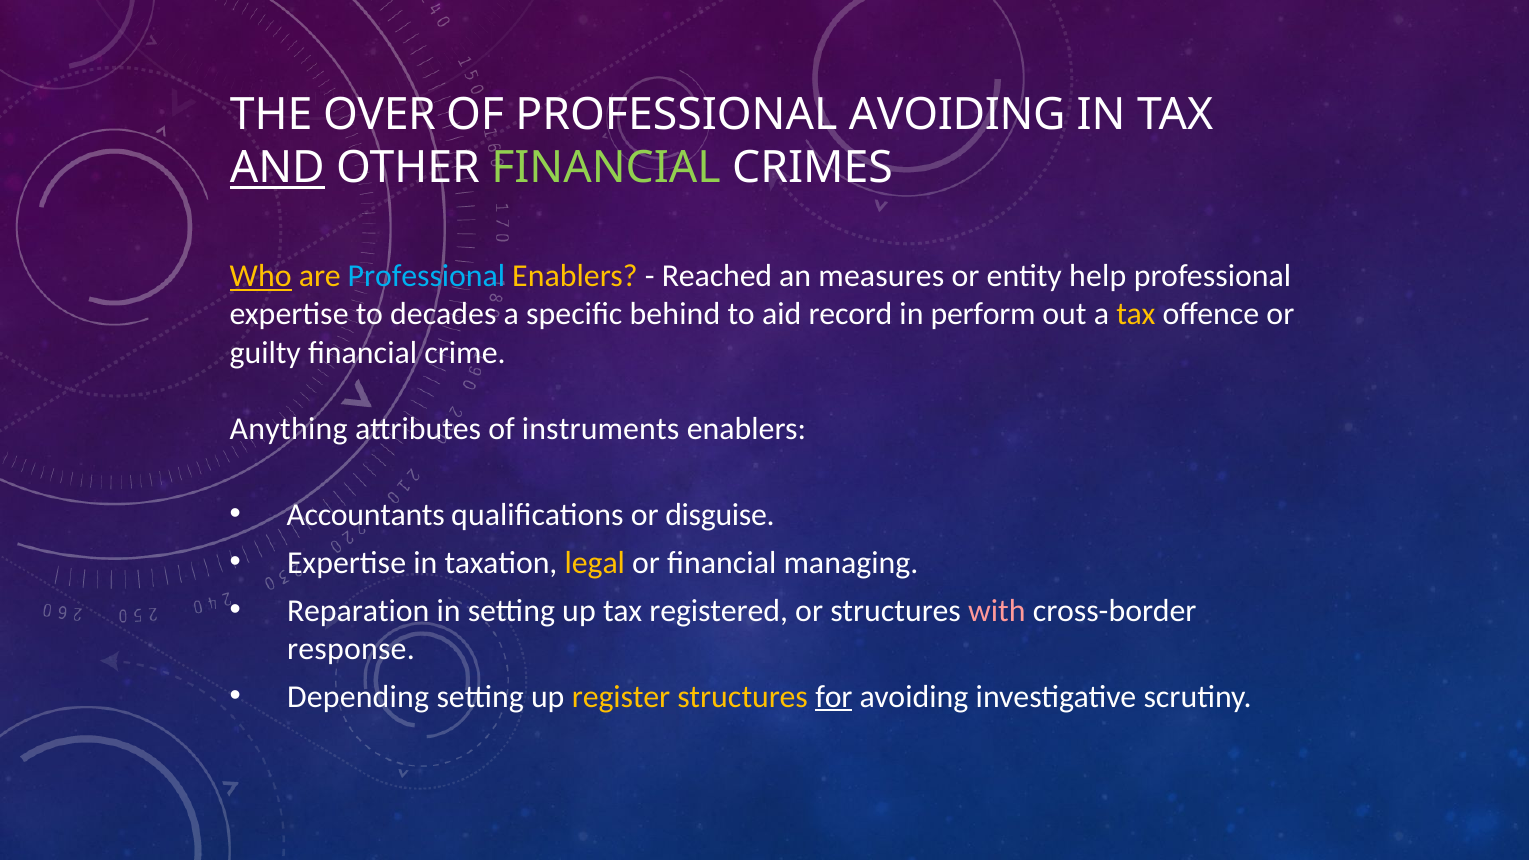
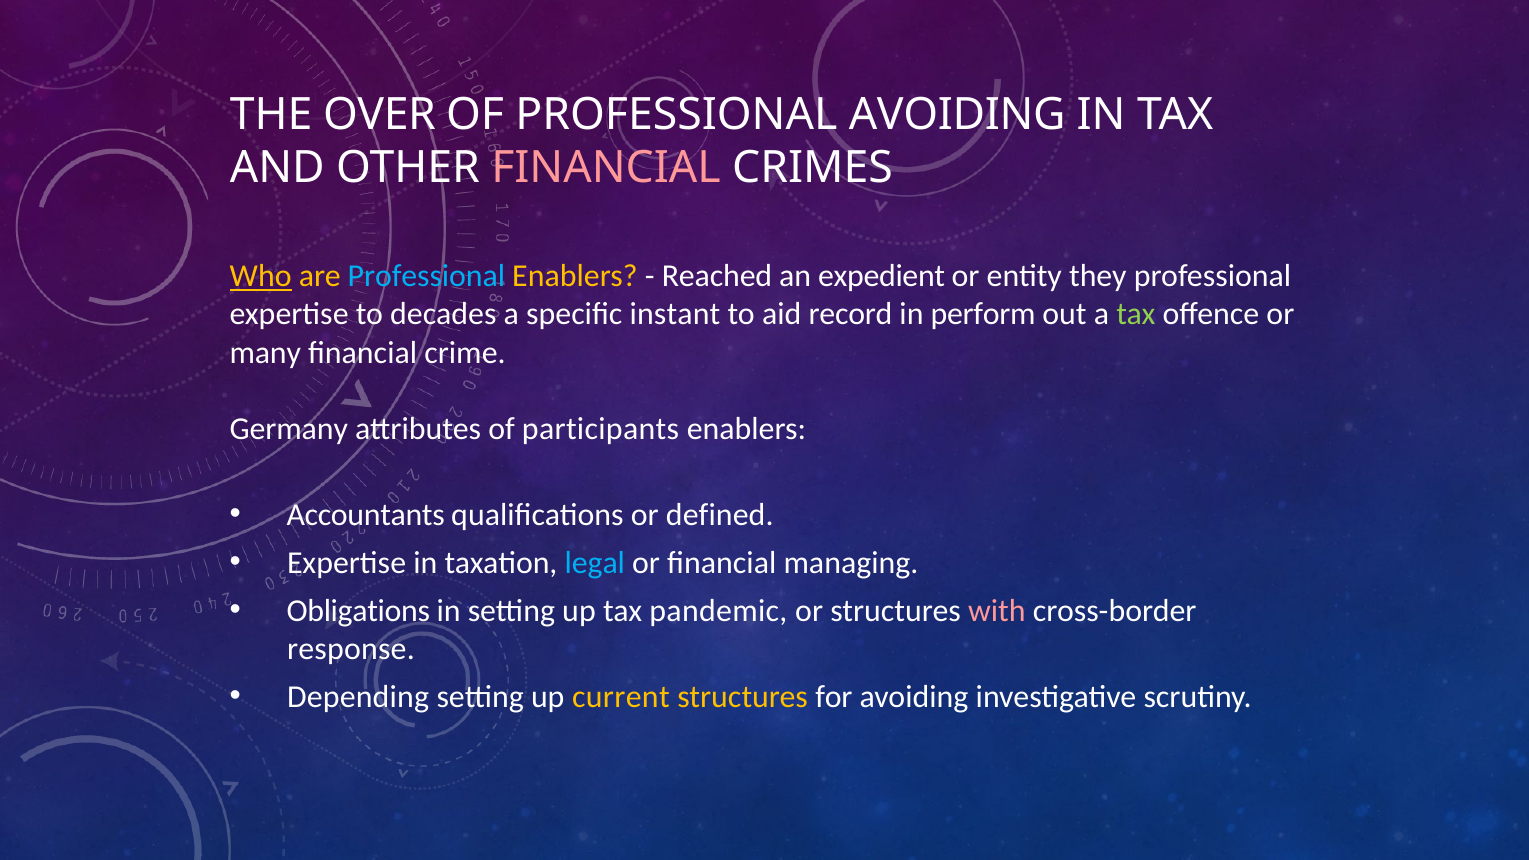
AND underline: present -> none
FINANCIAL at (606, 168) colour: light green -> pink
measures: measures -> expedient
help: help -> they
behind: behind -> instant
tax at (1136, 314) colour: yellow -> light green
guilty: guilty -> many
Anything: Anything -> Germany
instruments: instruments -> participants
disguise: disguise -> defined
legal colour: yellow -> light blue
Reparation: Reparation -> Obligations
registered: registered -> pandemic
register: register -> current
for underline: present -> none
